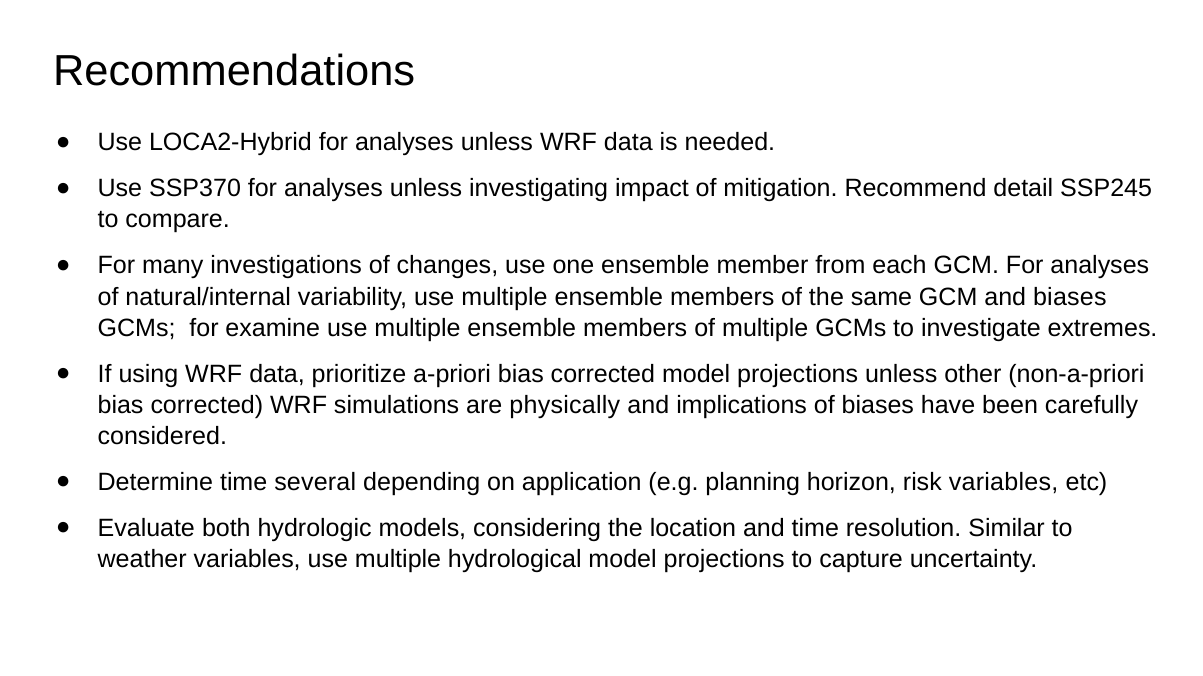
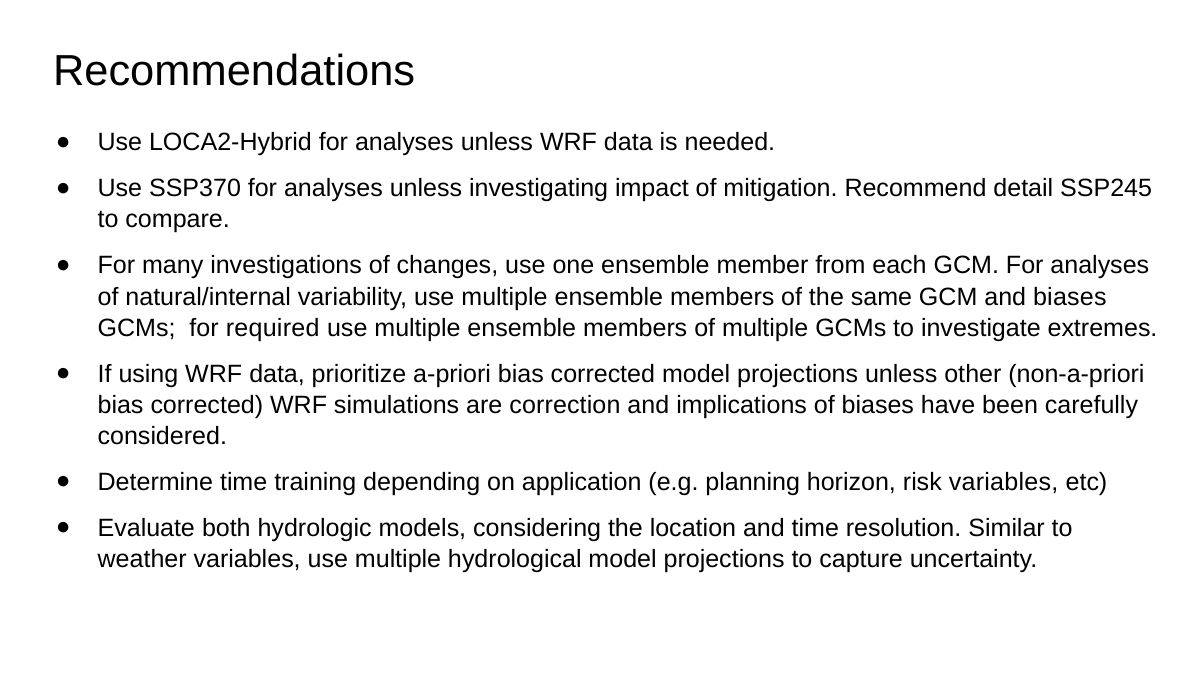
examine: examine -> required
physically: physically -> correction
several: several -> training
